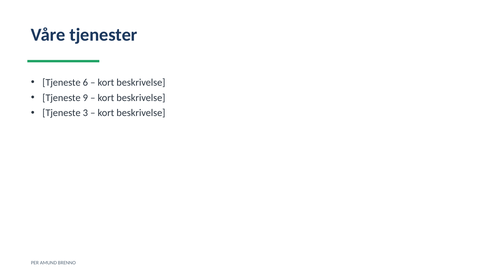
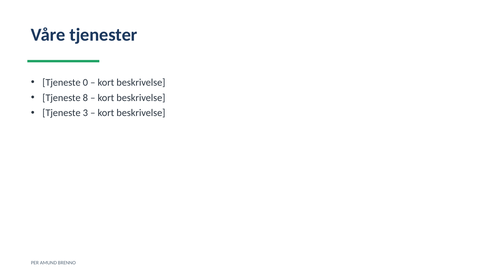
6: 6 -> 0
9: 9 -> 8
